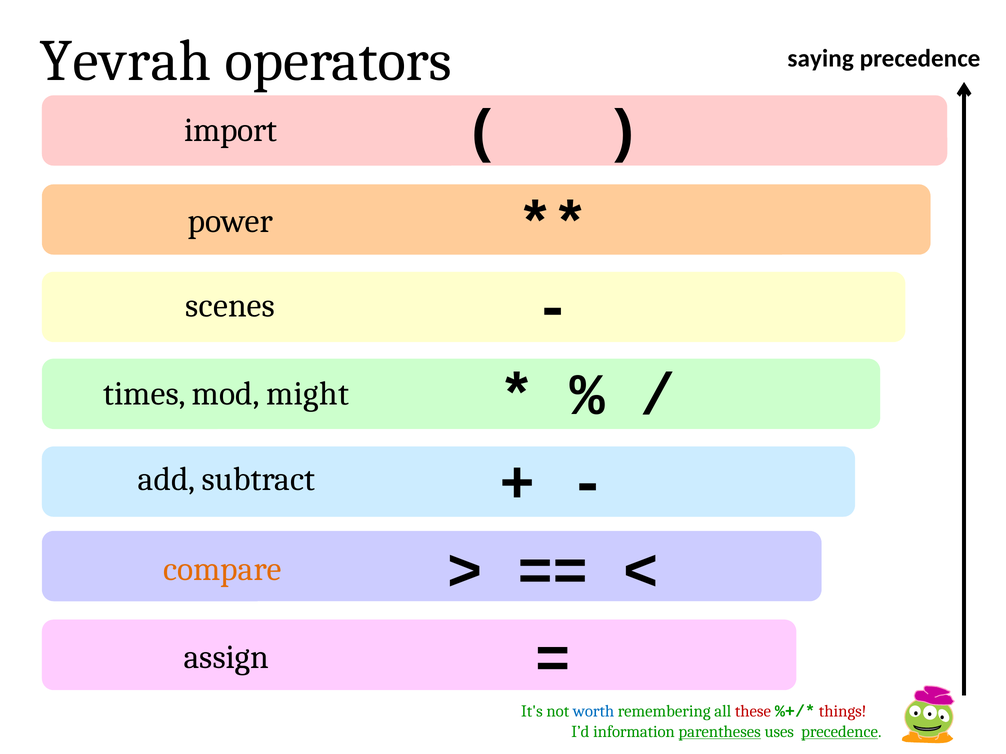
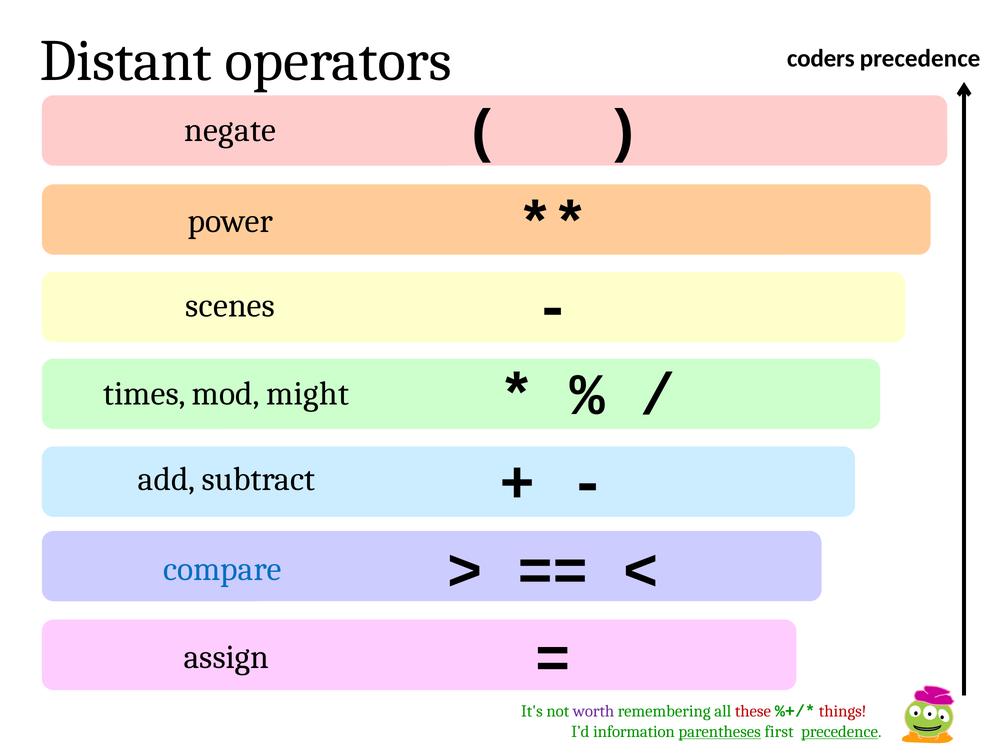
Yevrah: Yevrah -> Distant
saying: saying -> coders
import: import -> negate
compare colour: orange -> blue
worth colour: blue -> purple
uses: uses -> first
